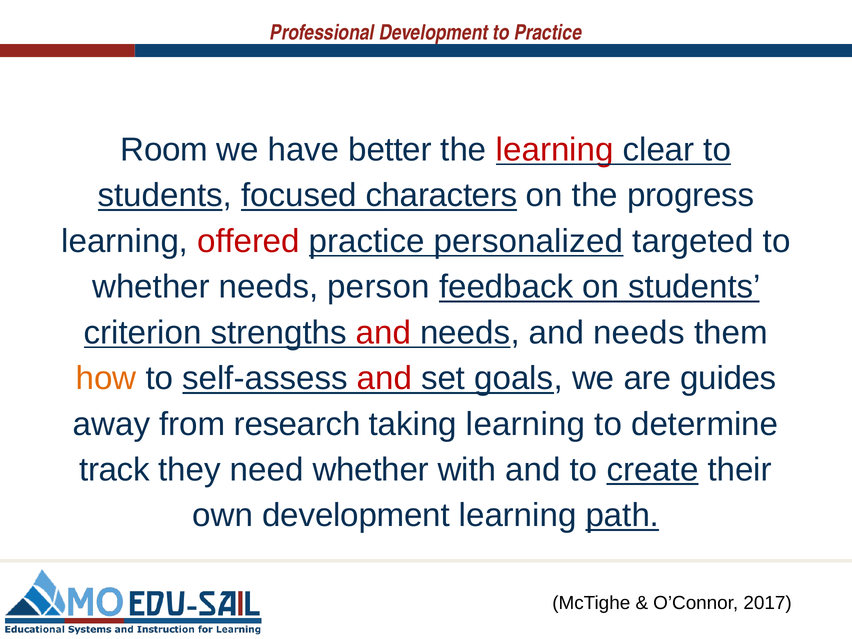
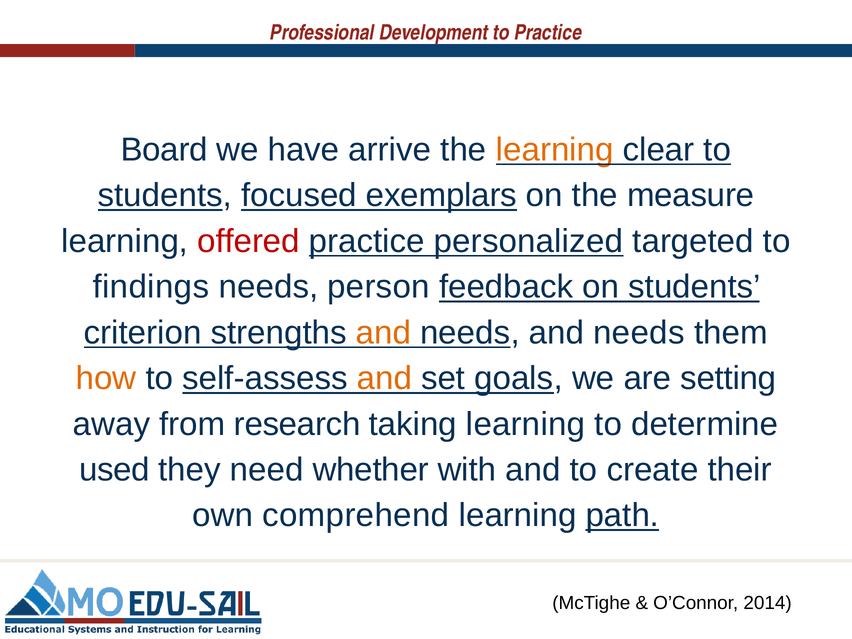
Room: Room -> Board
better: better -> arrive
learning at (555, 150) colour: red -> orange
characters: characters -> exemplars
progress: progress -> measure
whether at (151, 287): whether -> findings
and at (383, 333) colour: red -> orange
and at (384, 378) colour: red -> orange
guides: guides -> setting
track: track -> used
create underline: present -> none
own development: development -> comprehend
2017: 2017 -> 2014
